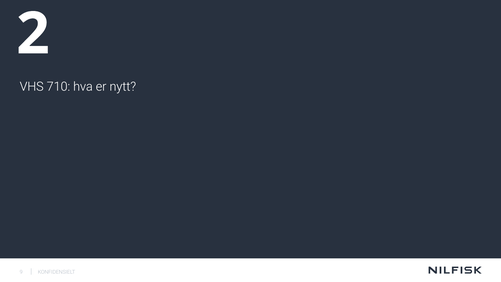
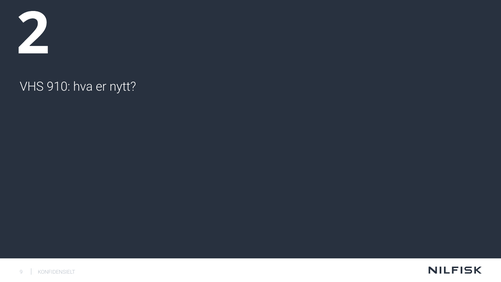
710: 710 -> 910
